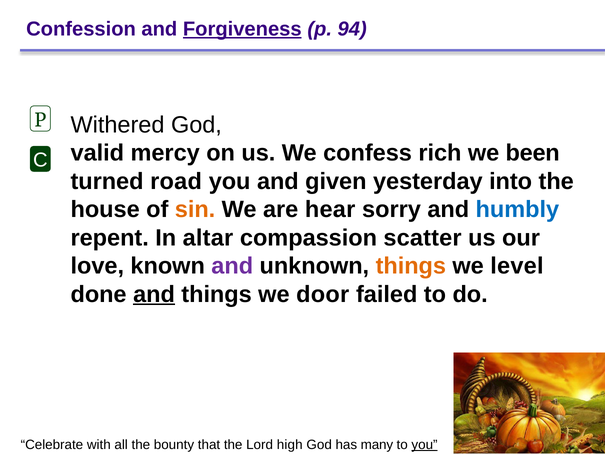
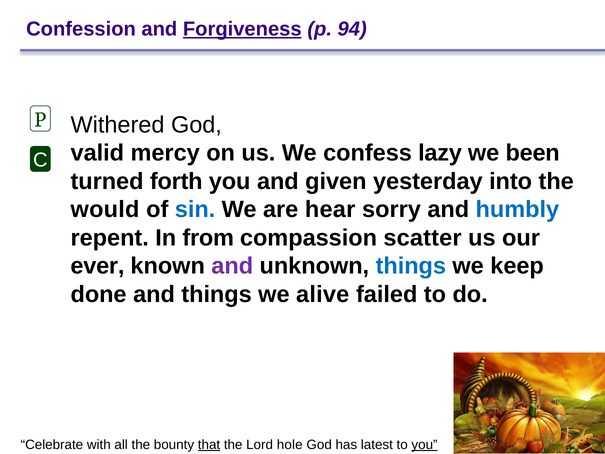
rich: rich -> lazy
road: road -> forth
house: house -> would
sin colour: orange -> blue
altar: altar -> from
love: love -> ever
things at (411, 266) colour: orange -> blue
level: level -> keep
and at (154, 294) underline: present -> none
door: door -> alive
that underline: none -> present
high: high -> hole
many: many -> latest
